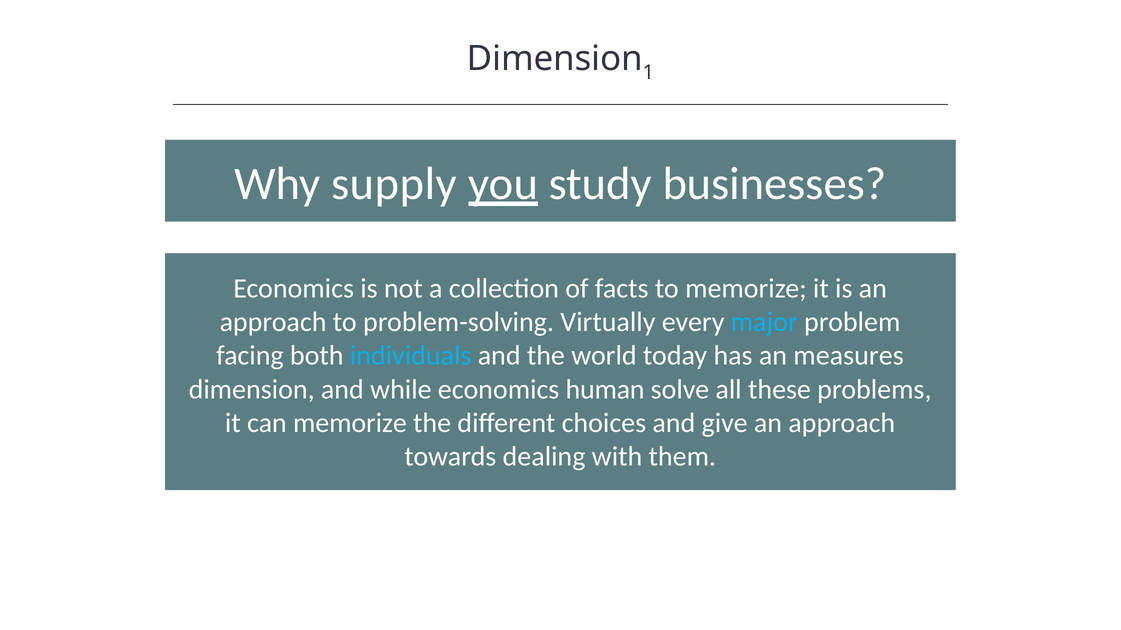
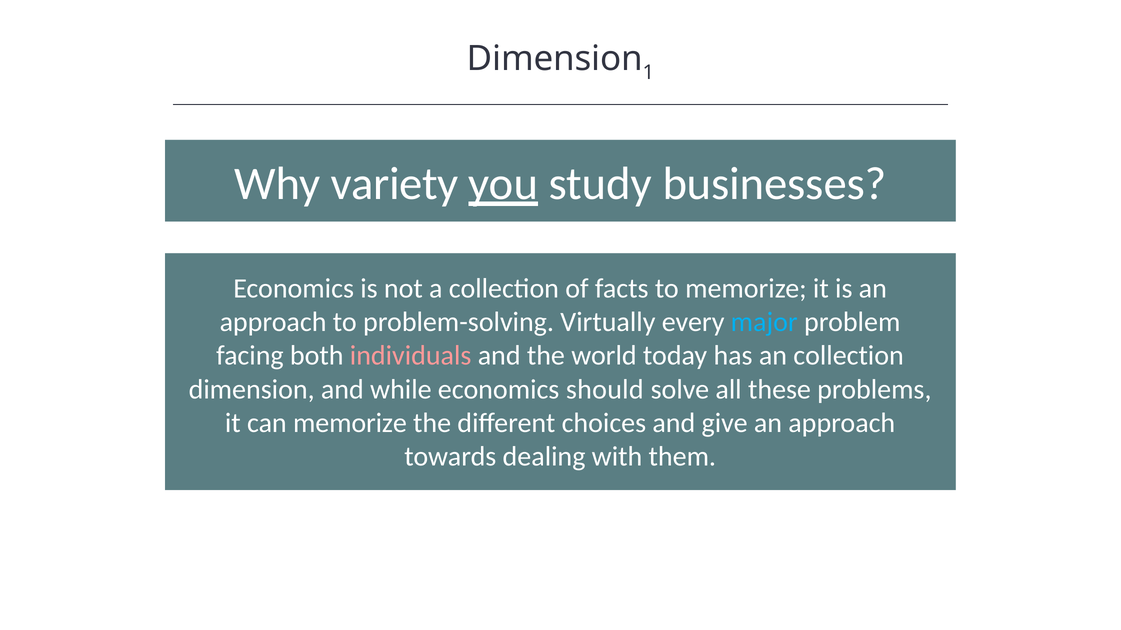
supply: supply -> variety
individuals colour: light blue -> pink
an measures: measures -> collection
human: human -> should
